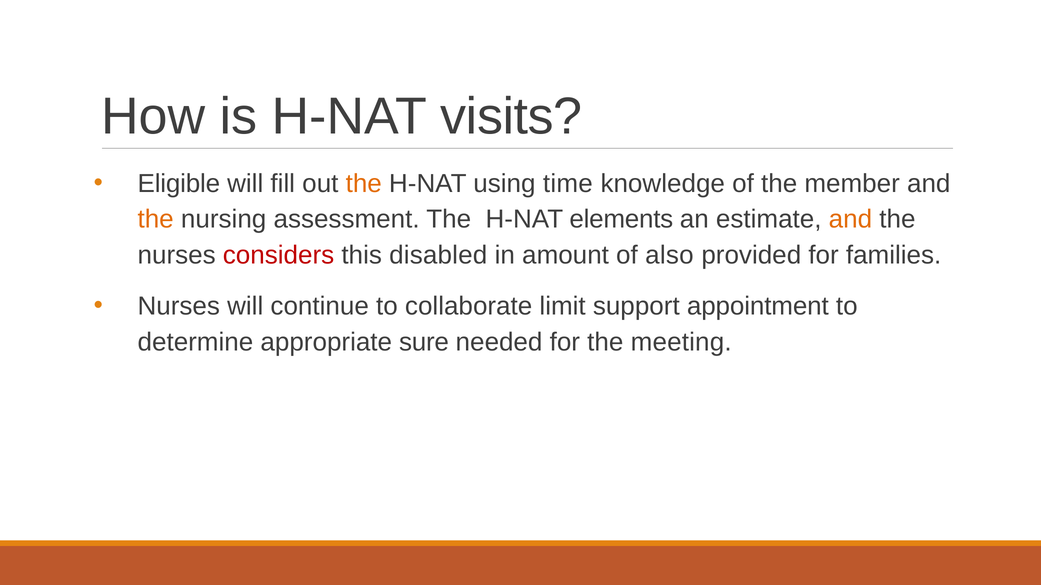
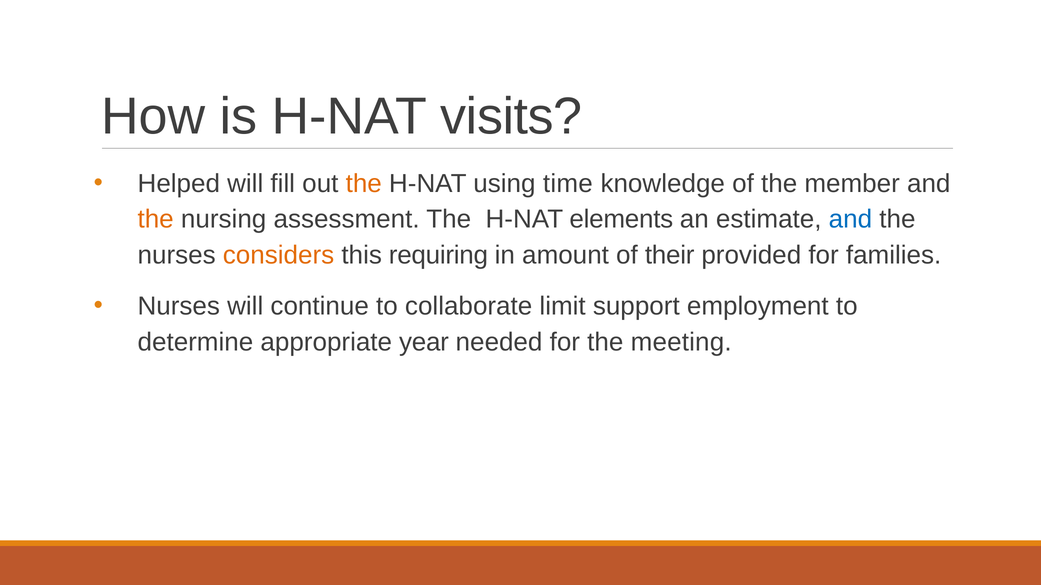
Eligible: Eligible -> Helped
and at (850, 220) colour: orange -> blue
considers colour: red -> orange
disabled: disabled -> requiring
also: also -> their
appointment: appointment -> employment
sure: sure -> year
